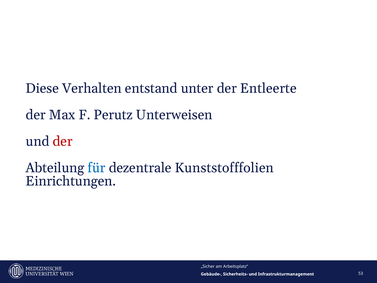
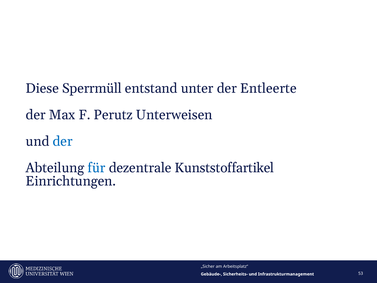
Verhalten: Verhalten -> Sperrmüll
der at (63, 141) colour: red -> blue
Kunststofffolien: Kunststofffolien -> Kunststoffartikel
